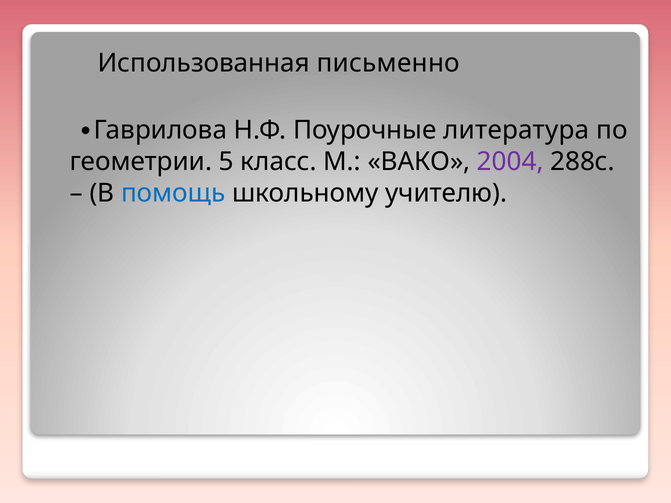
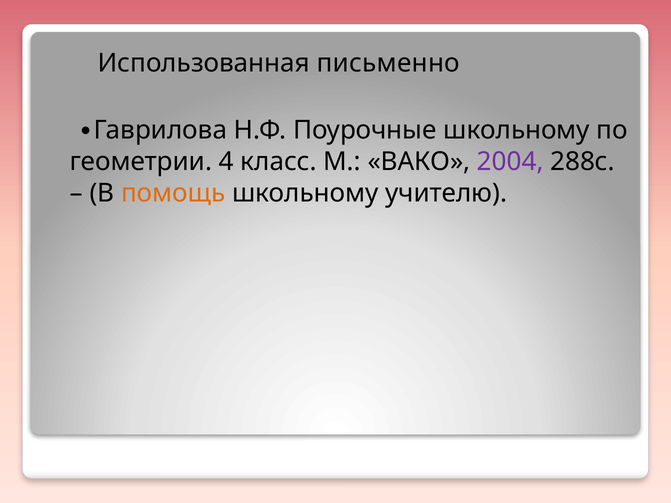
Поурочные литература: литература -> школьному
5: 5 -> 4
помощь colour: blue -> orange
